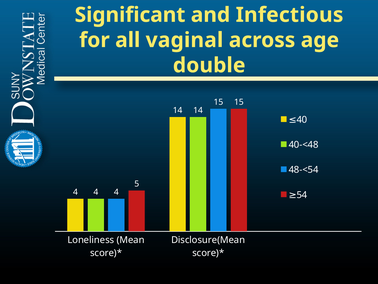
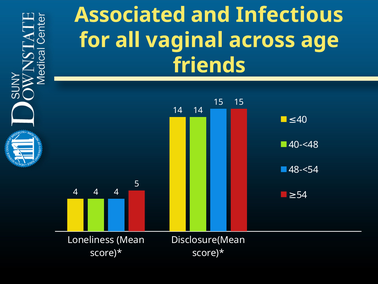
Significant: Significant -> Associated
double: double -> friends
